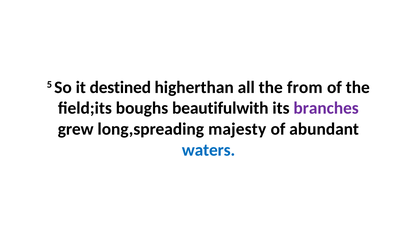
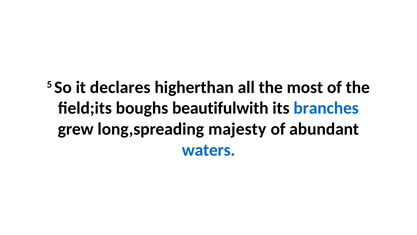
destined: destined -> declares
from: from -> most
branches colour: purple -> blue
